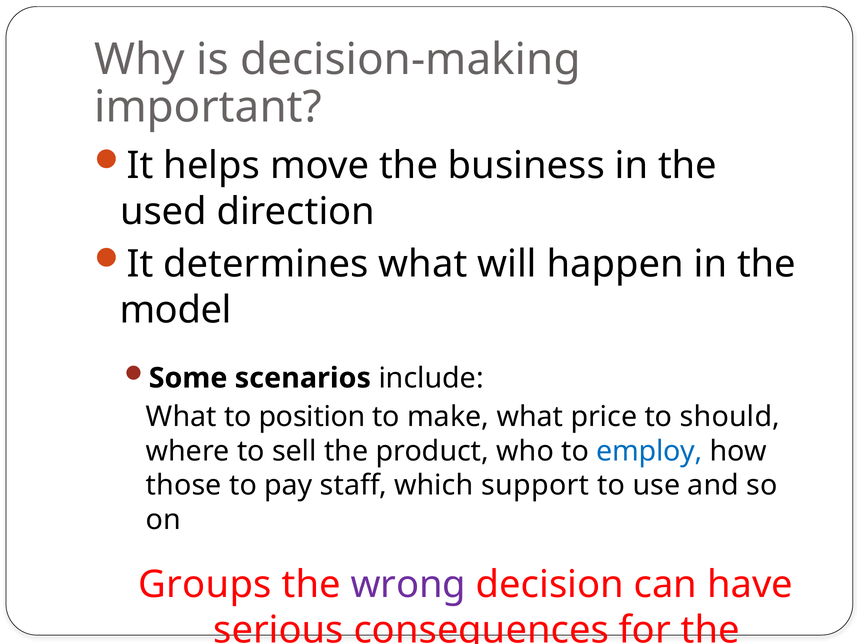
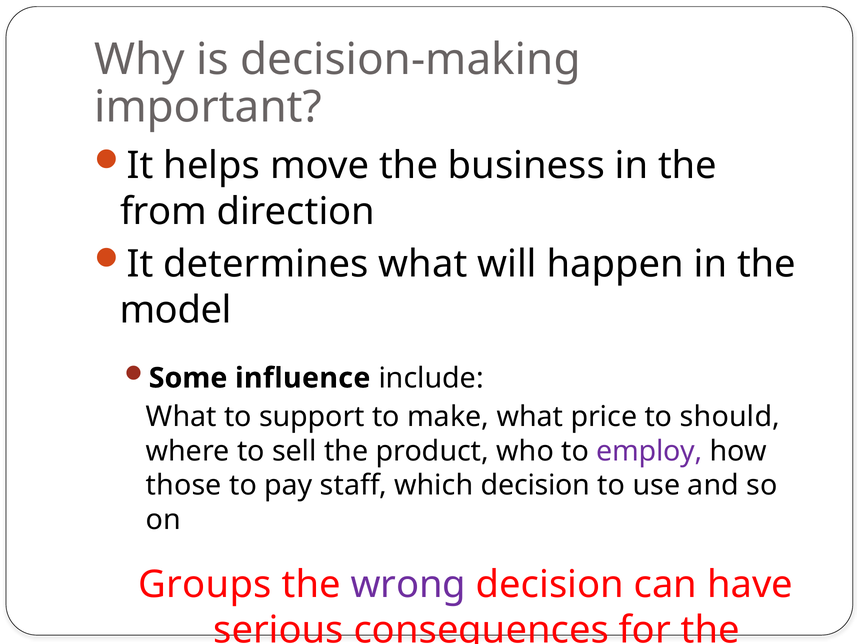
used: used -> from
scenarios: scenarios -> influence
position: position -> support
employ colour: blue -> purple
which support: support -> decision
